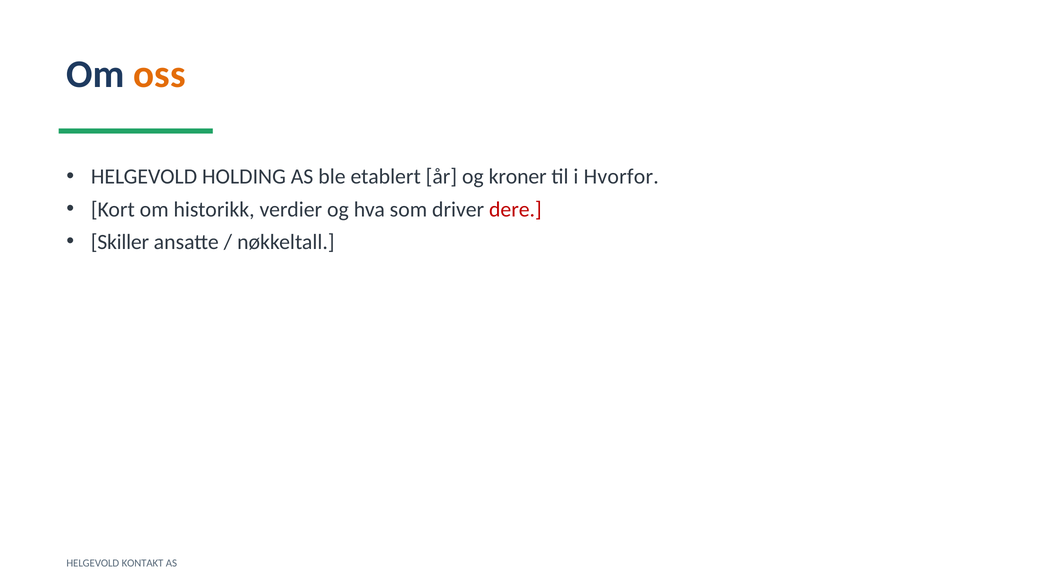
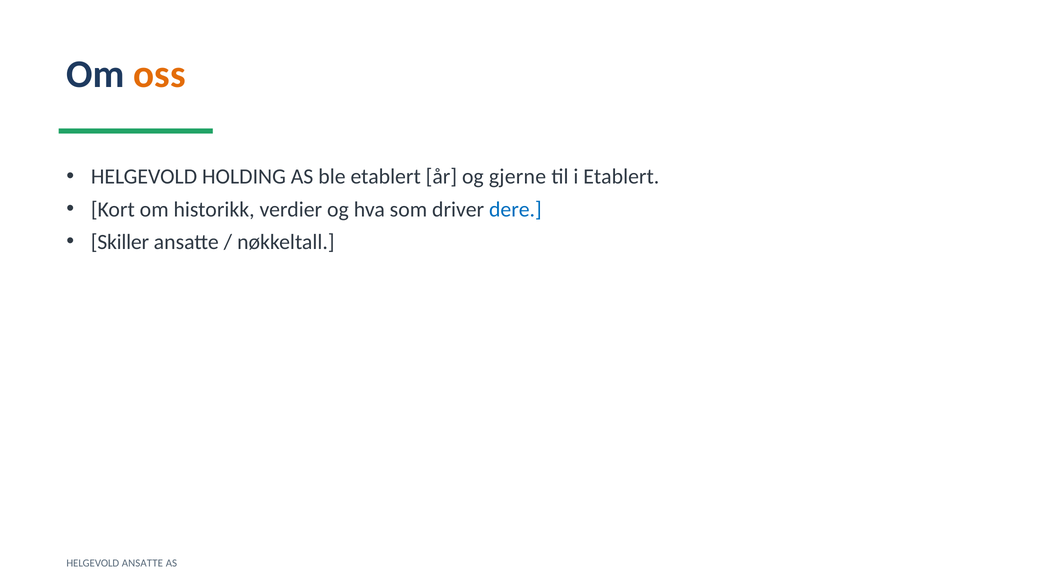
kroner: kroner -> gjerne
i Hvorfor: Hvorfor -> Etablert
dere colour: red -> blue
HELGEVOLD KONTAKT: KONTAKT -> ANSATTE
